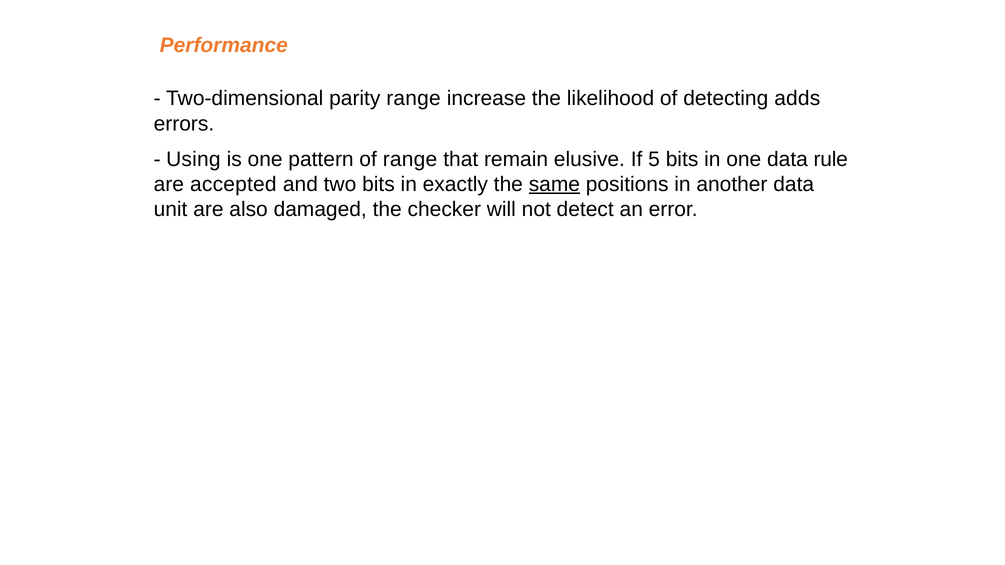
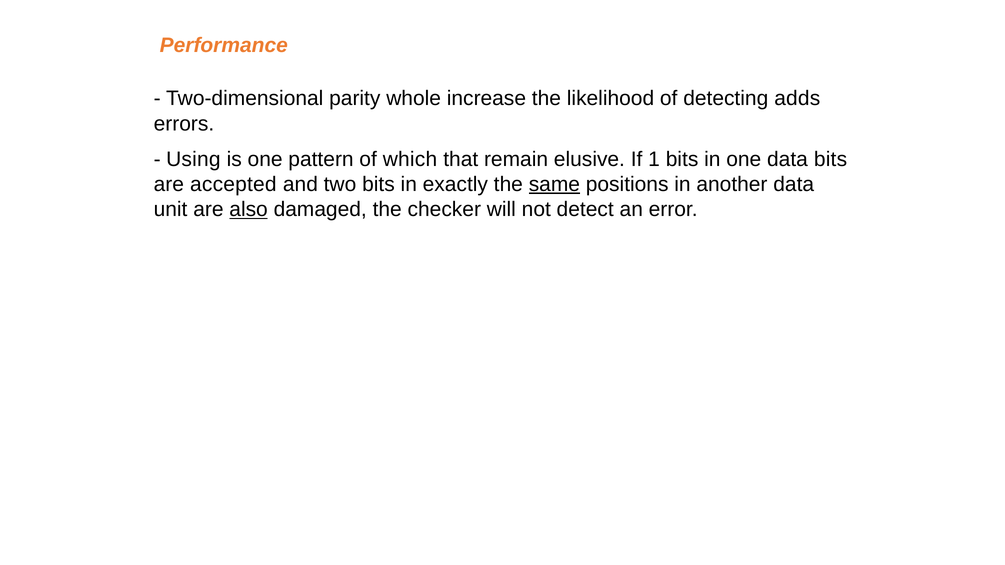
parity range: range -> whole
of range: range -> which
5: 5 -> 1
data rule: rule -> bits
also underline: none -> present
